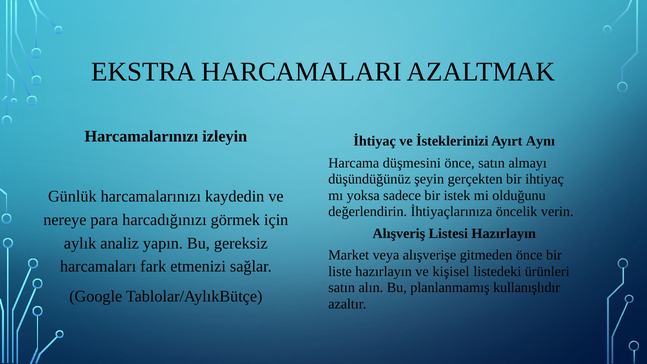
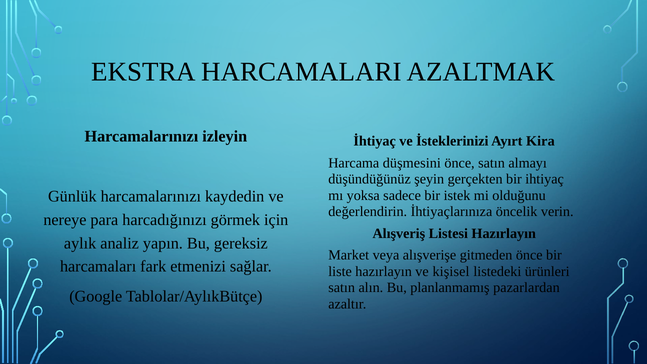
Aynı: Aynı -> Kira
kullanışlıdır: kullanışlıdır -> pazarlardan
